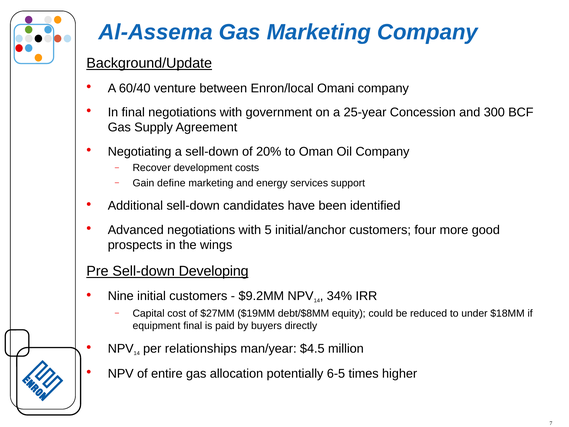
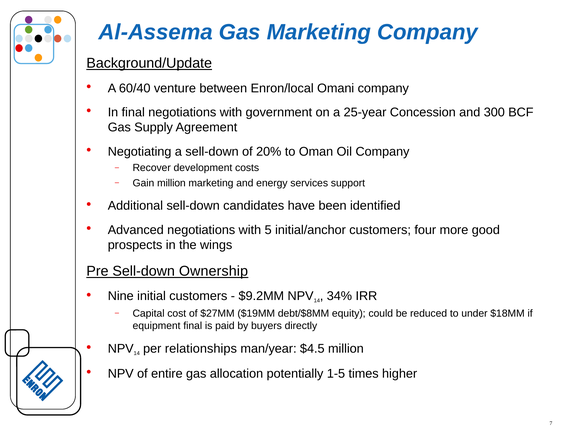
Gain define: define -> million
Developing: Developing -> Ownership
6-5: 6-5 -> 1-5
